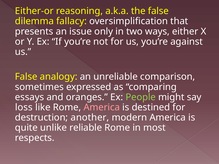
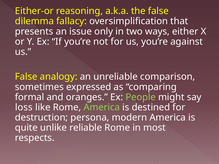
essays: essays -> formal
America at (102, 107) colour: pink -> light green
another: another -> persona
